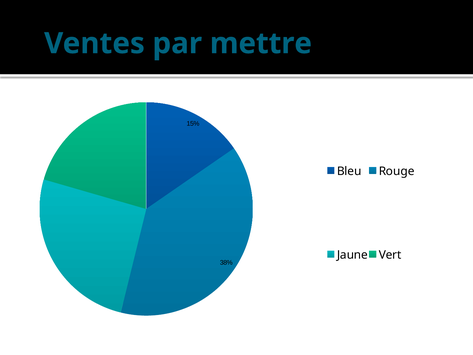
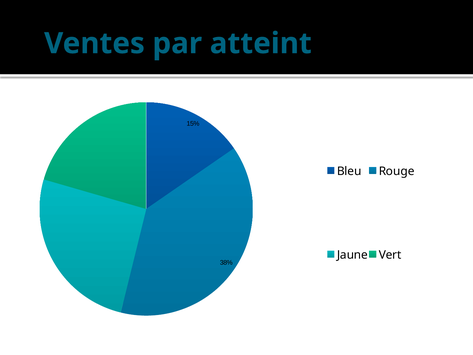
mettre: mettre -> atteint
